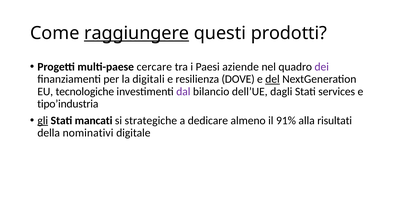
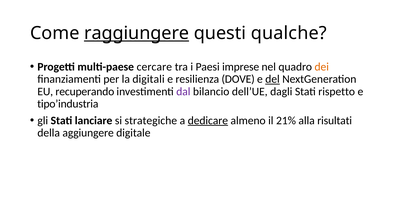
prodotti: prodotti -> qualche
aziende: aziende -> imprese
dei colour: purple -> orange
tecnologiche: tecnologiche -> recuperando
services: services -> rispetto
gli underline: present -> none
mancati: mancati -> lanciare
dedicare underline: none -> present
91%: 91% -> 21%
nominativi: nominativi -> aggiungere
